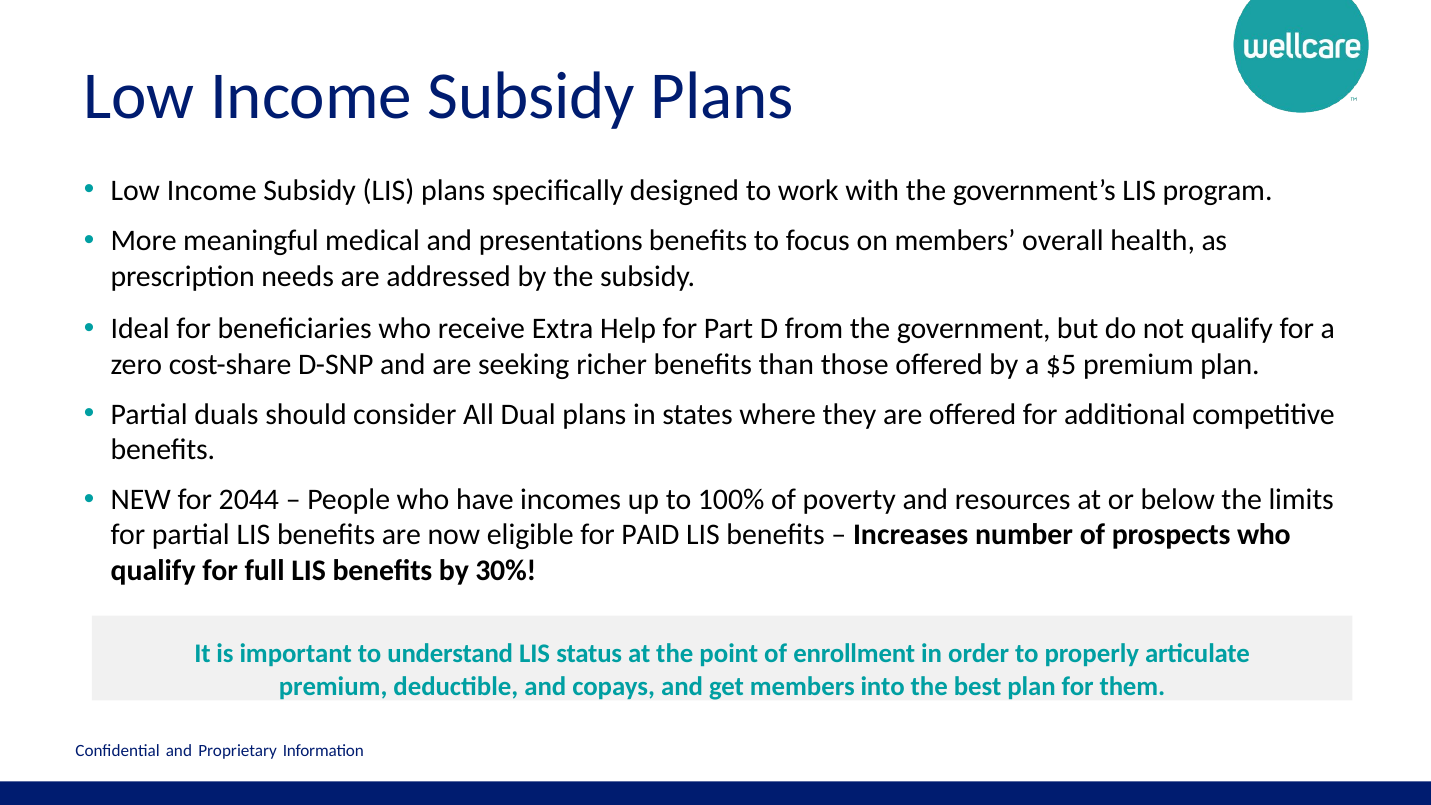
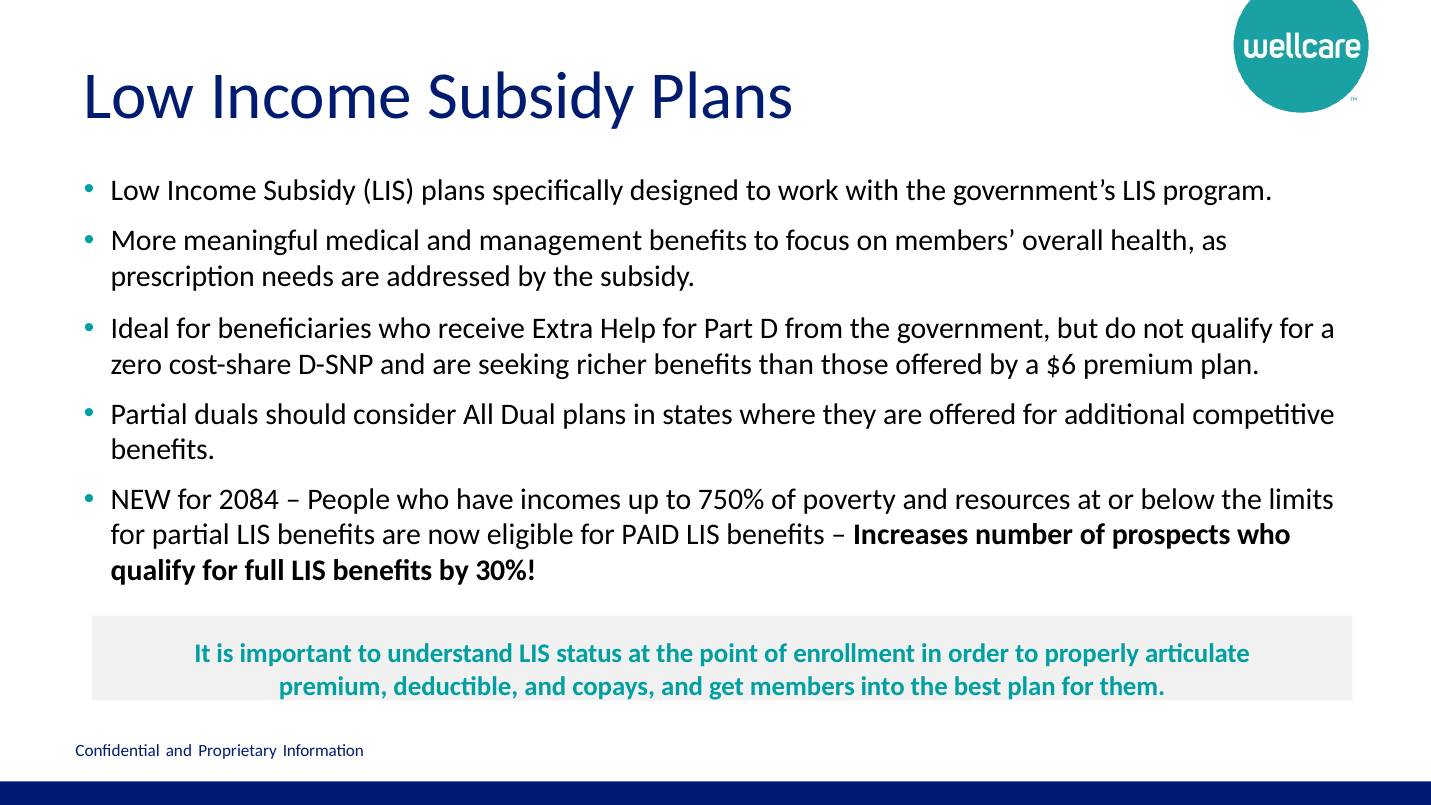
presentations: presentations -> management
$5: $5 -> $6
2044: 2044 -> 2084
100%: 100% -> 750%
